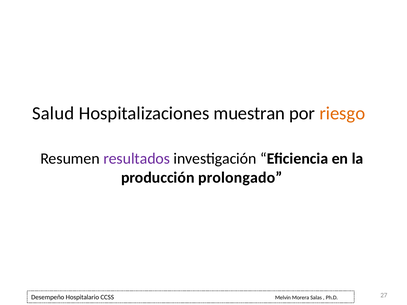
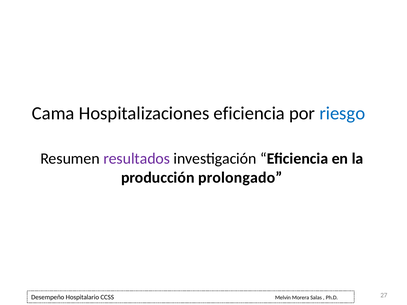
Salud: Salud -> Cama
Hospitalizaciones muestran: muestran -> eficiencia
riesgo colour: orange -> blue
